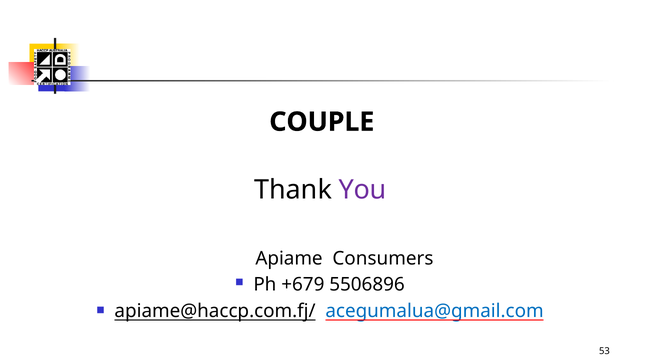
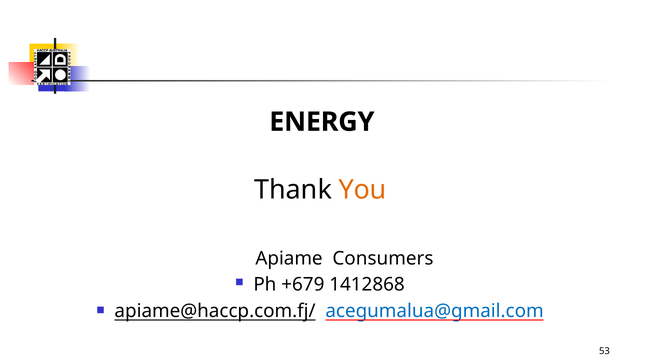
COUPLE: COUPLE -> ENERGY
You colour: purple -> orange
5506896: 5506896 -> 1412868
